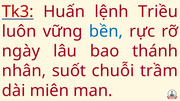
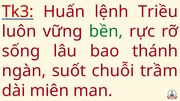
bền colour: blue -> green
ngày: ngày -> sống
nhân: nhân -> ngàn
